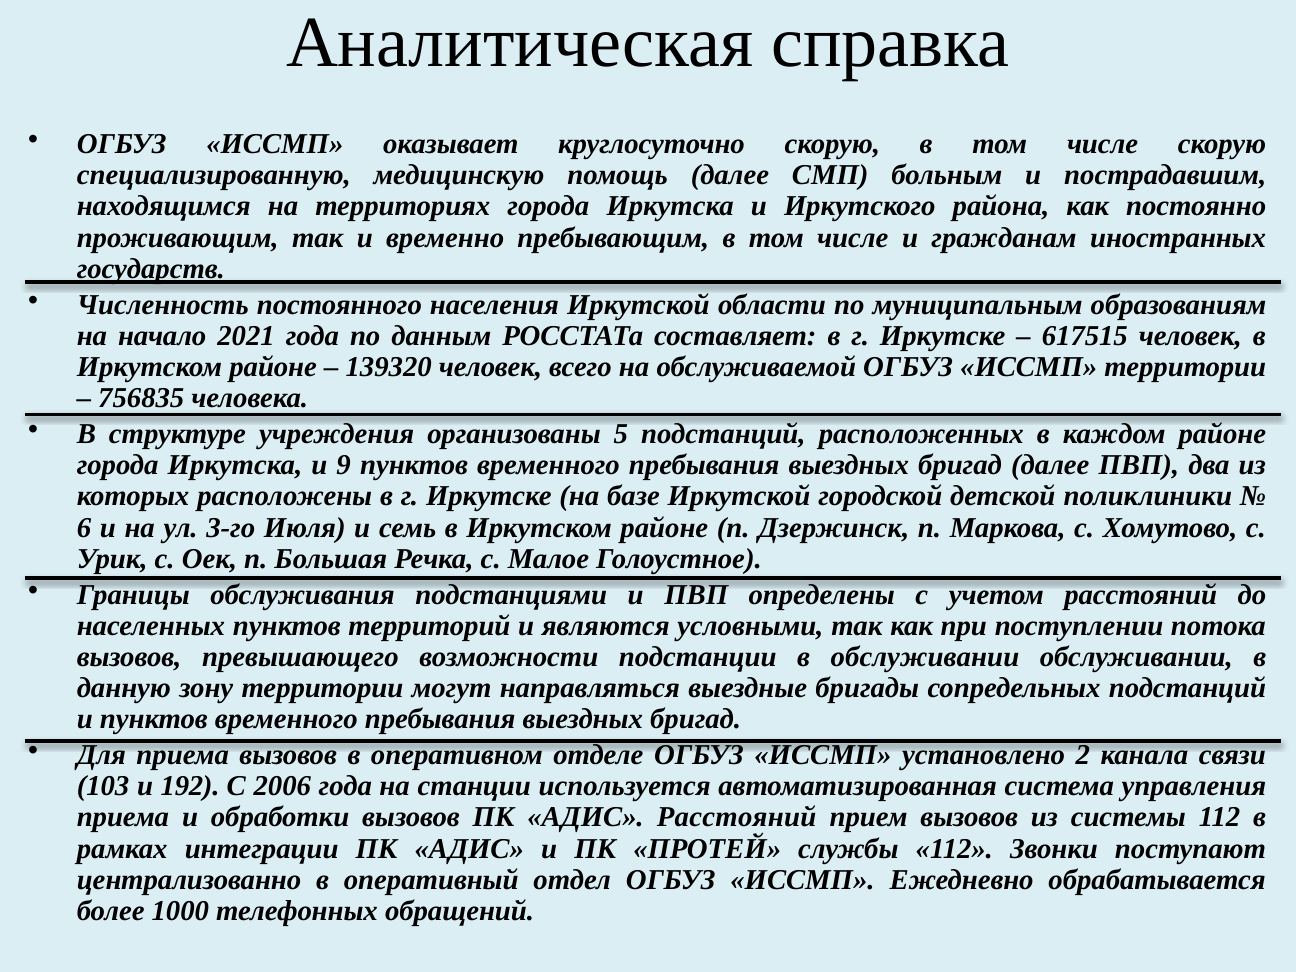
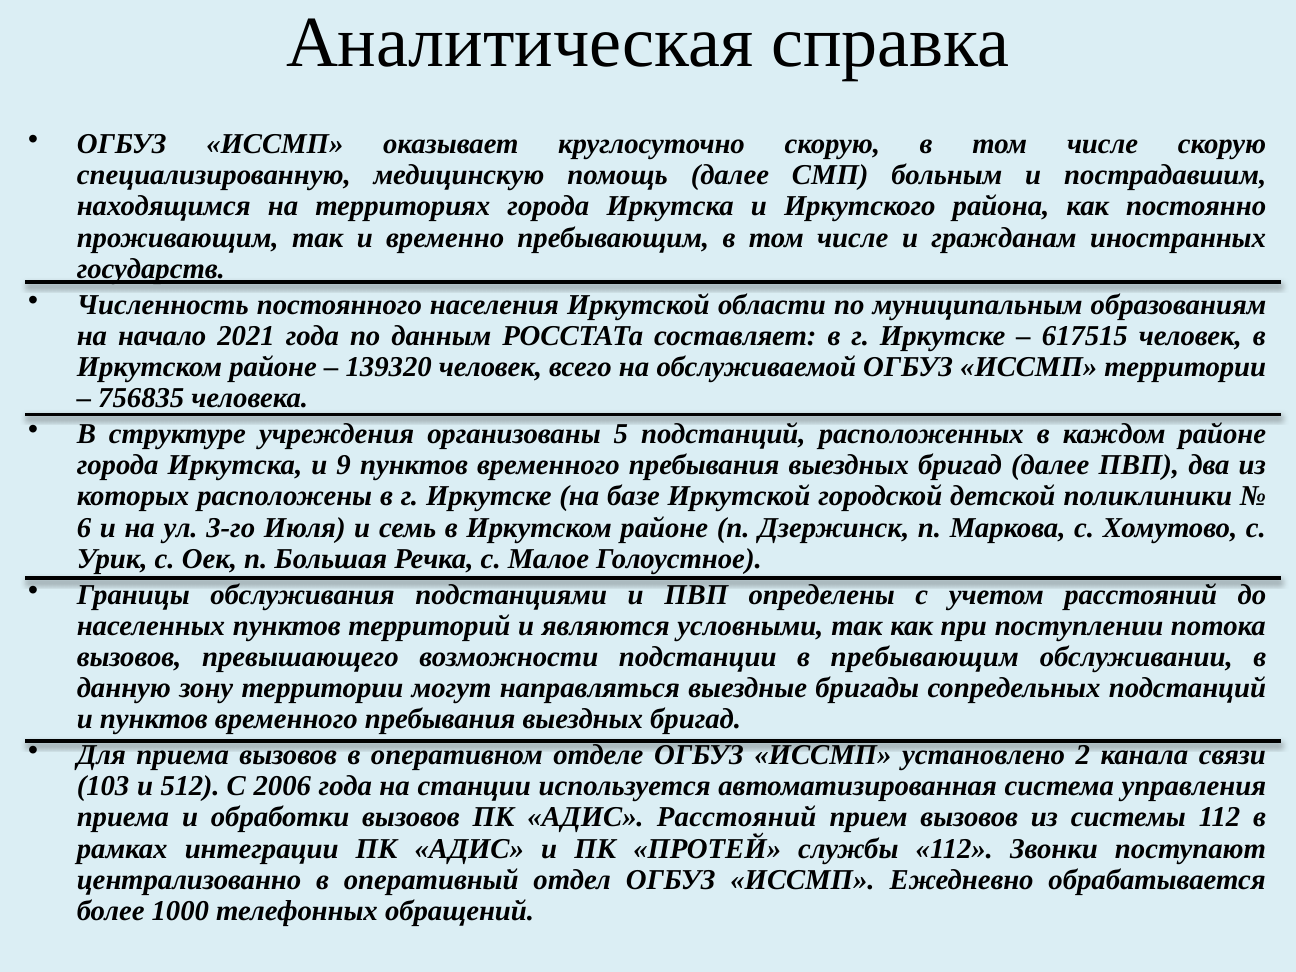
в обслуживании: обслуживании -> пребывающим
192: 192 -> 512
